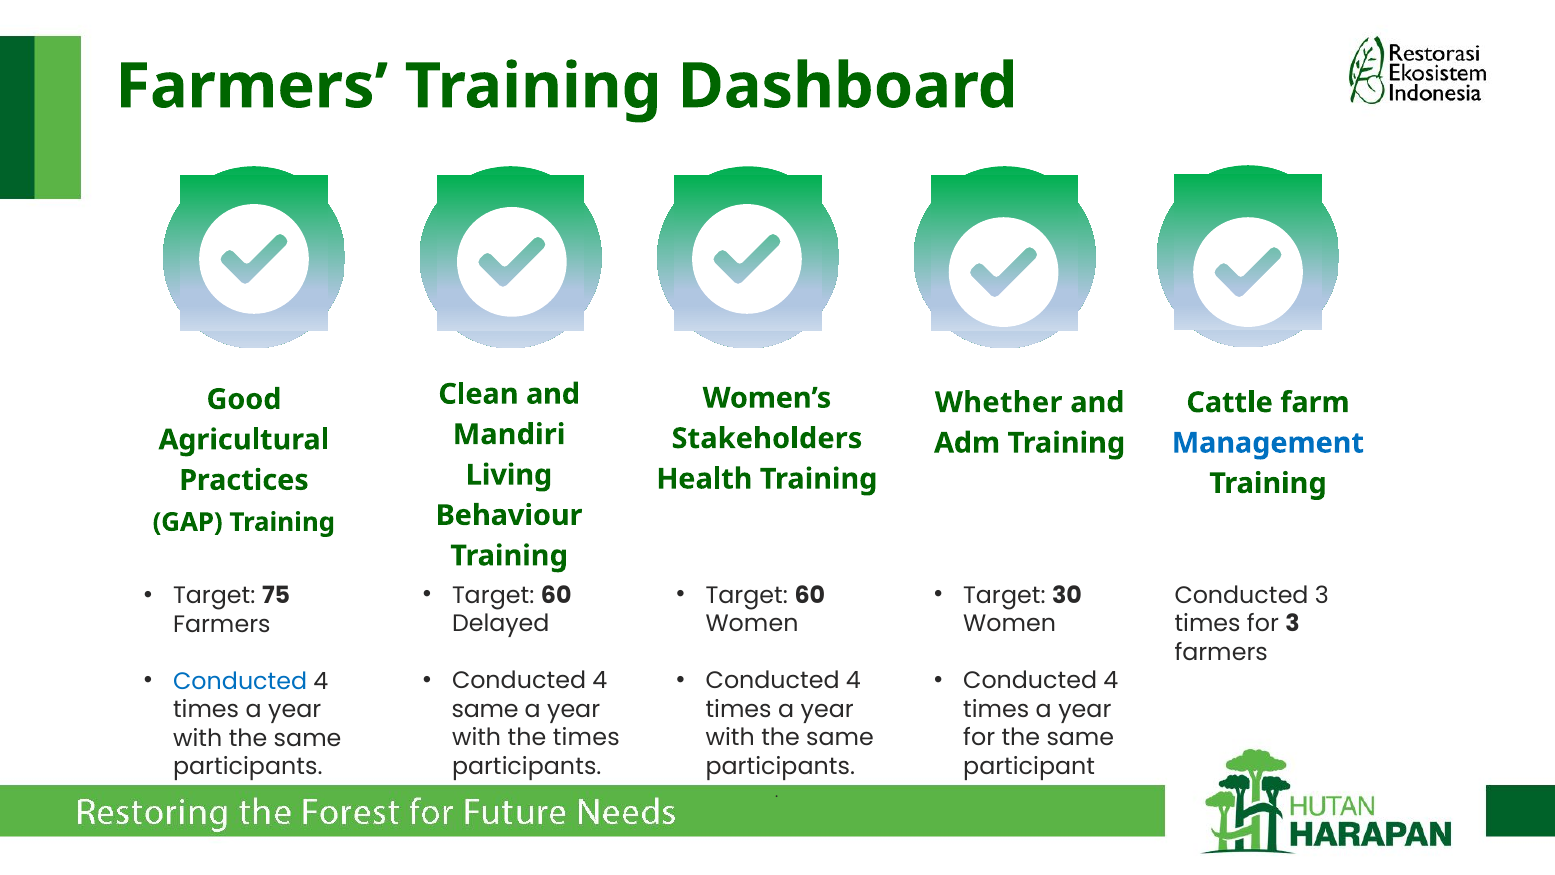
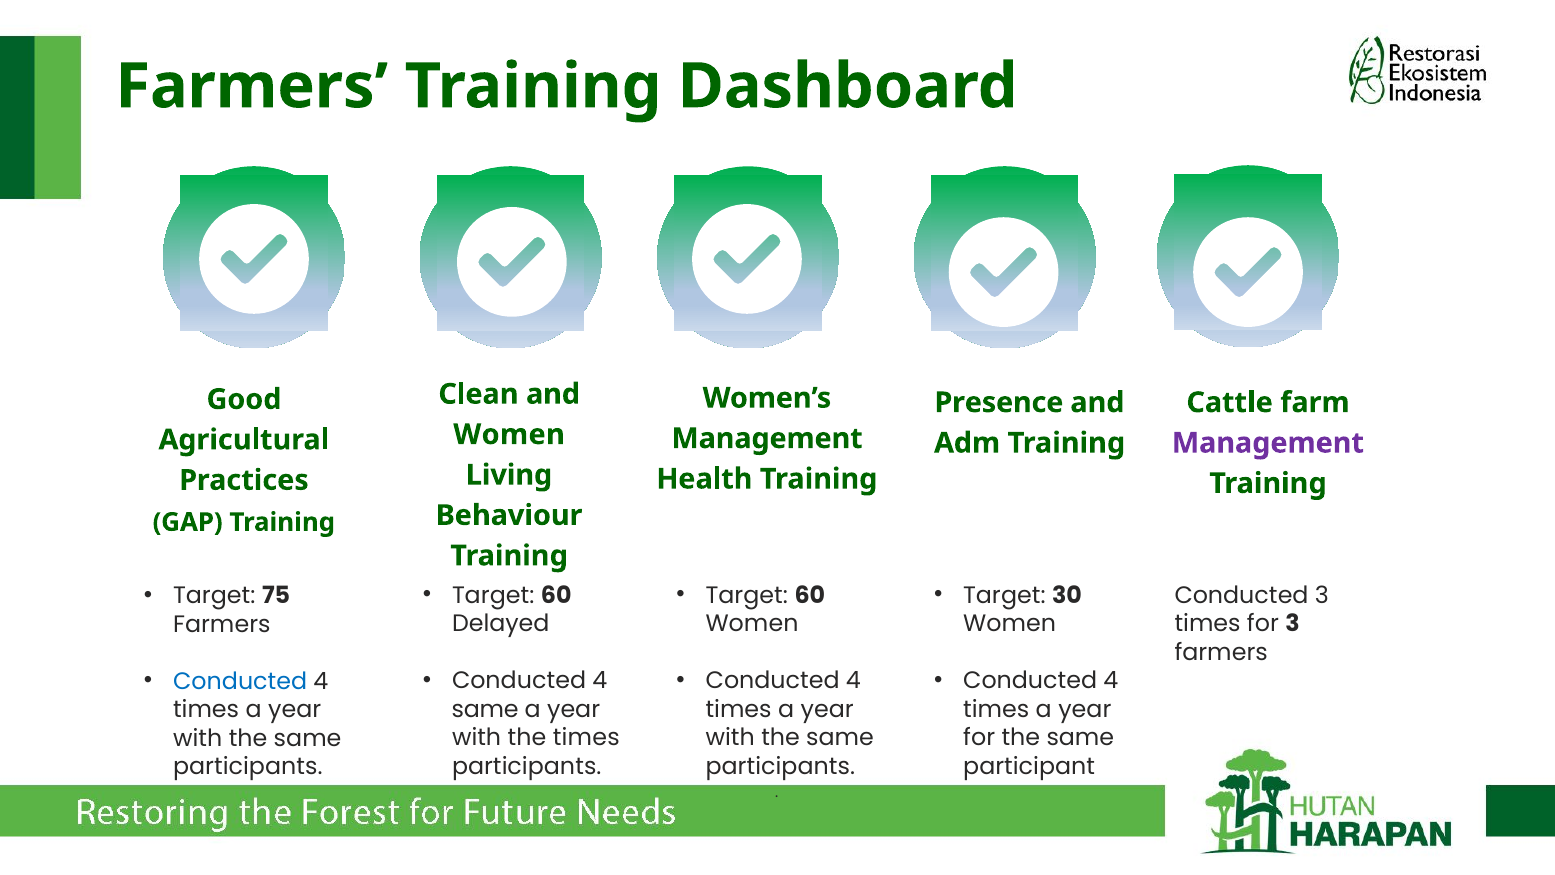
Whether: Whether -> Presence
Mandiri at (509, 434): Mandiri -> Women
Stakeholders at (767, 438): Stakeholders -> Management
Management at (1268, 443) colour: blue -> purple
